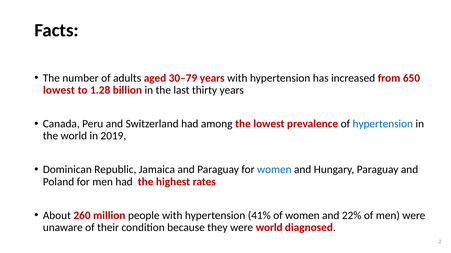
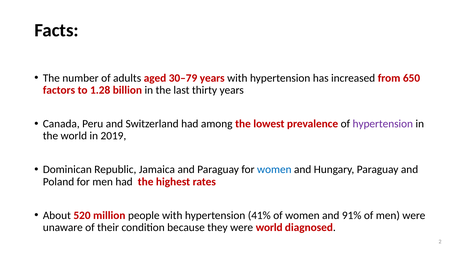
lowest at (59, 90): lowest -> factors
hypertension at (383, 124) colour: blue -> purple
260: 260 -> 520
22%: 22% -> 91%
